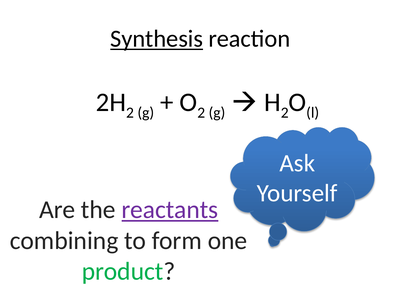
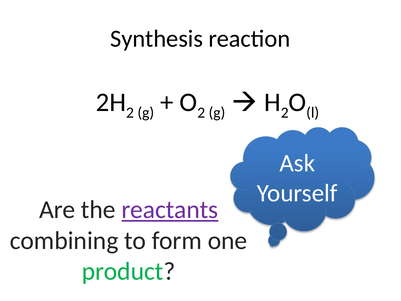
Synthesis underline: present -> none
